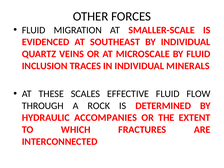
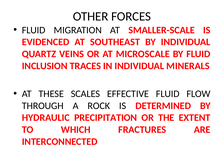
ACCOMPANIES: ACCOMPANIES -> PRECIPITATION
